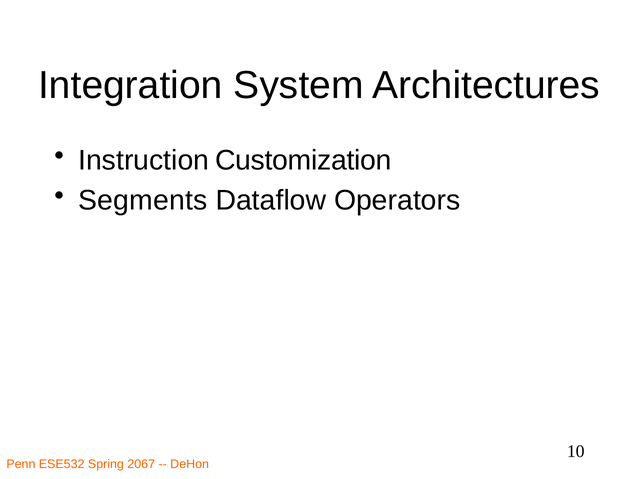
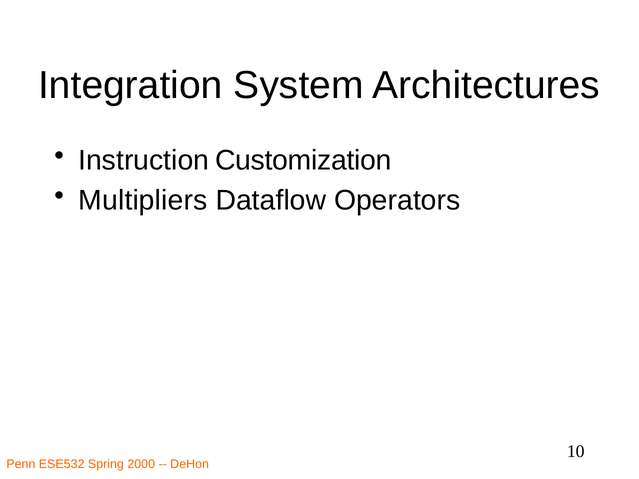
Segments: Segments -> Multipliers
2067: 2067 -> 2000
